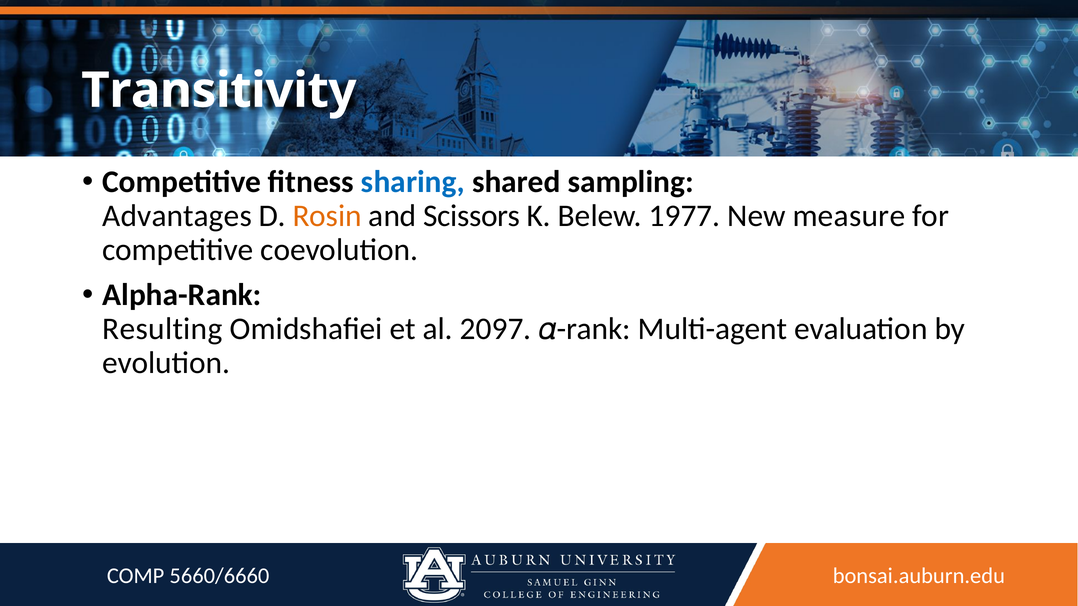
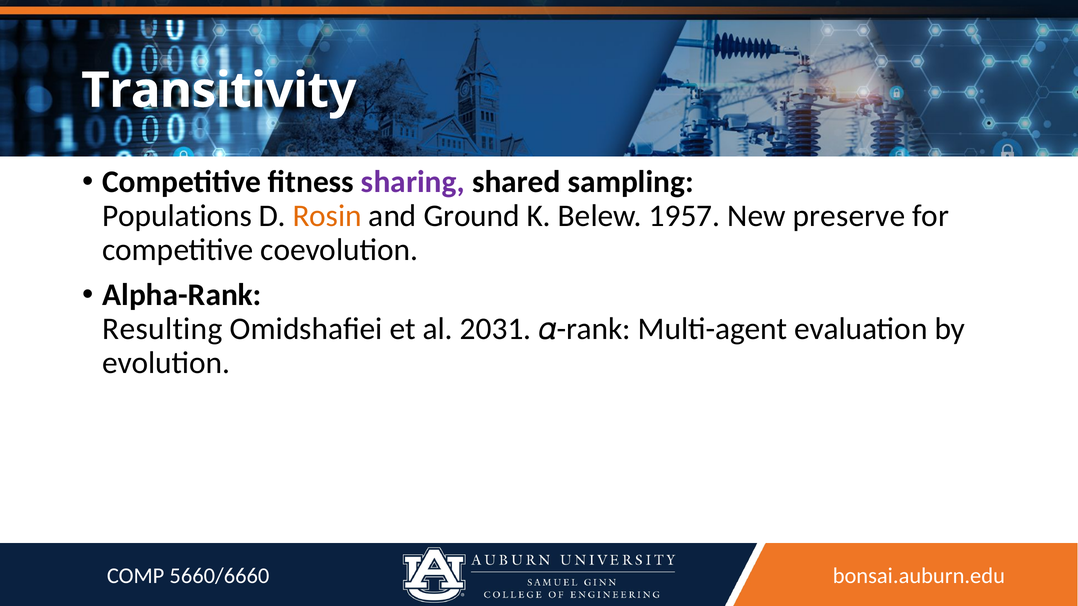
sharing colour: blue -> purple
Advantages: Advantages -> Populations
Scissors: Scissors -> Ground
1977: 1977 -> 1957
measure: measure -> preserve
2097: 2097 -> 2031
